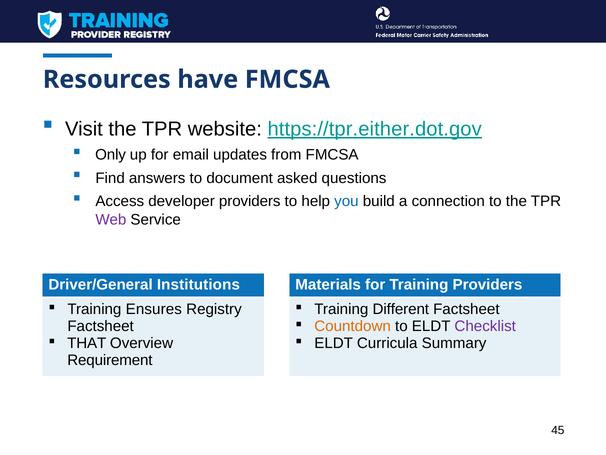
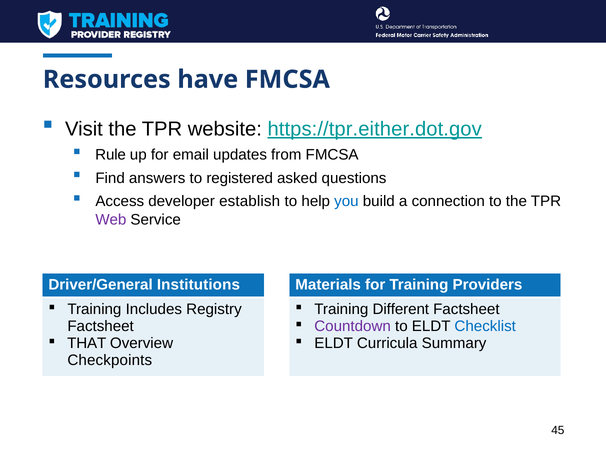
Only: Only -> Rule
document: document -> registered
developer providers: providers -> establish
Ensures: Ensures -> Includes
Countdown colour: orange -> purple
Checklist colour: purple -> blue
Requirement: Requirement -> Checkpoints
